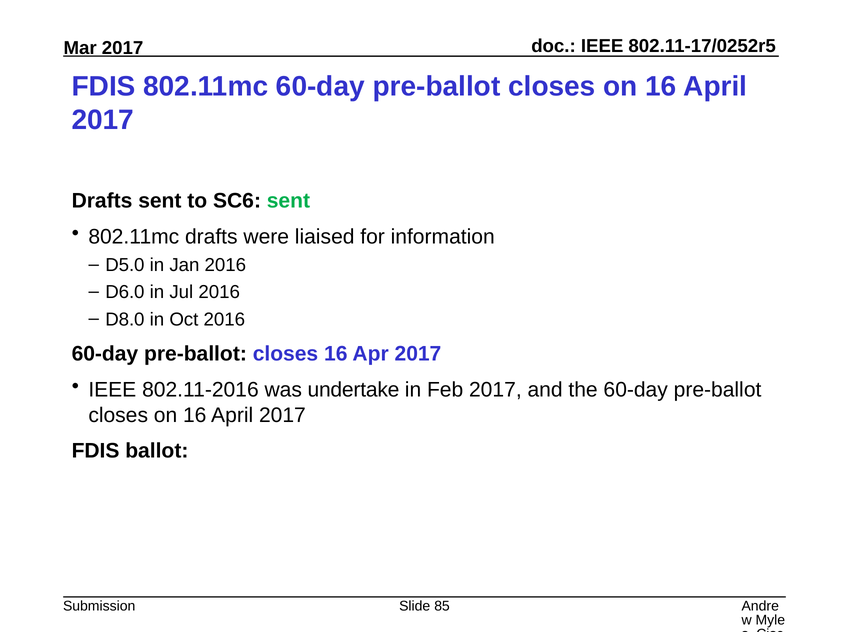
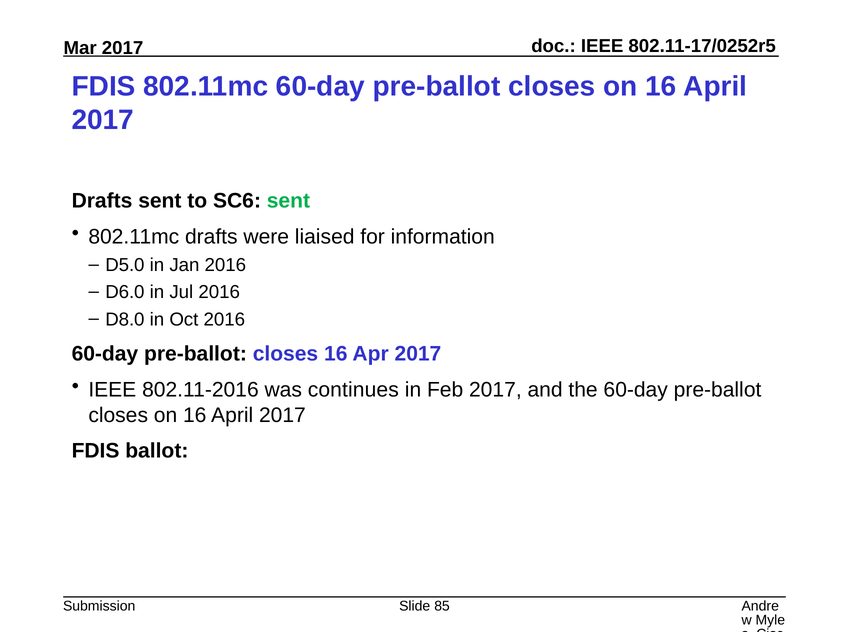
undertake: undertake -> continues
